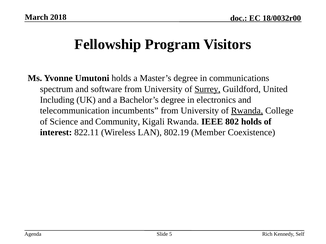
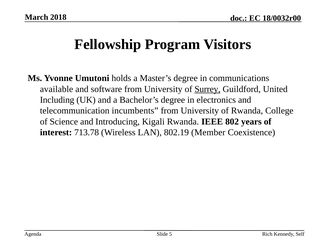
spectrum: spectrum -> available
Rwanda at (247, 111) underline: present -> none
Community: Community -> Introducing
802 holds: holds -> years
822.11: 822.11 -> 713.78
